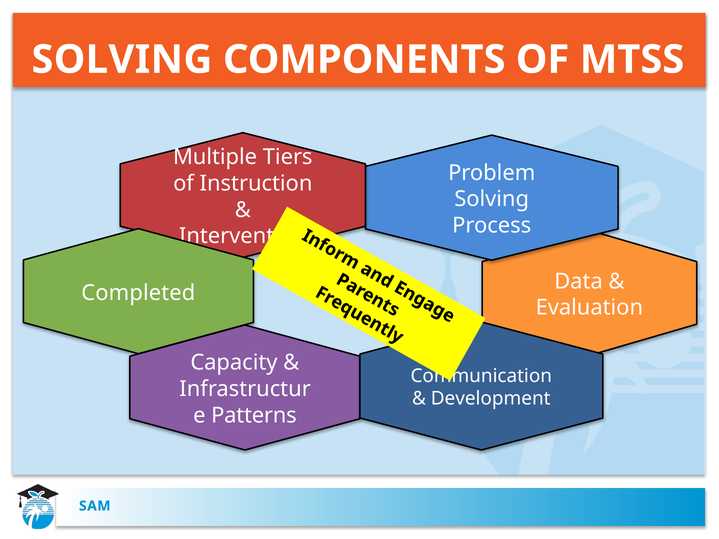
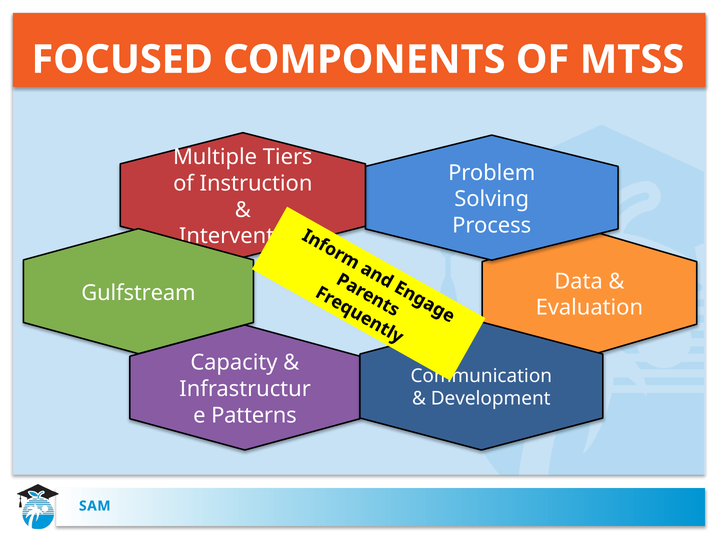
SOLVING at (122, 60): SOLVING -> FOCUSED
Completed: Completed -> Gulfstream
